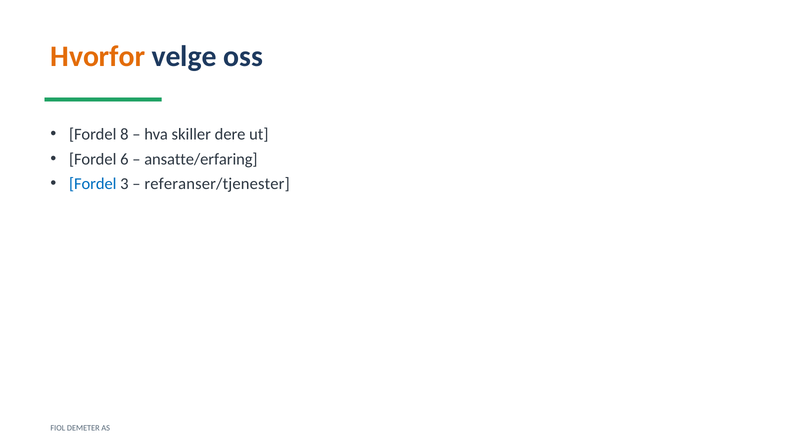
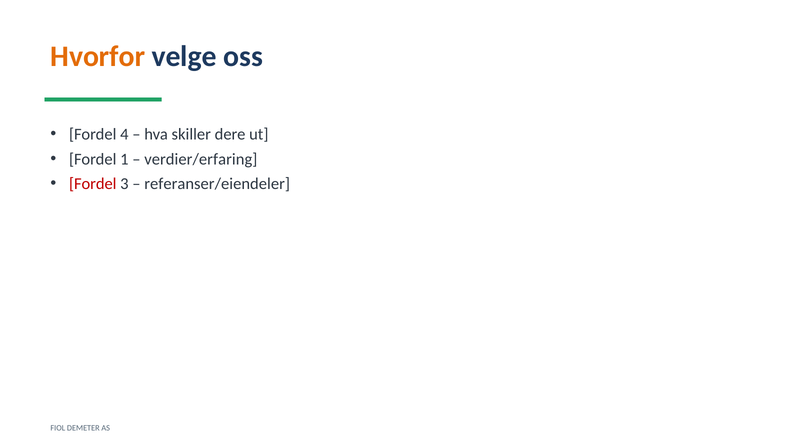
8: 8 -> 4
6: 6 -> 1
ansatte/erfaring: ansatte/erfaring -> verdier/erfaring
Fordel at (93, 184) colour: blue -> red
referanser/tjenester: referanser/tjenester -> referanser/eiendeler
